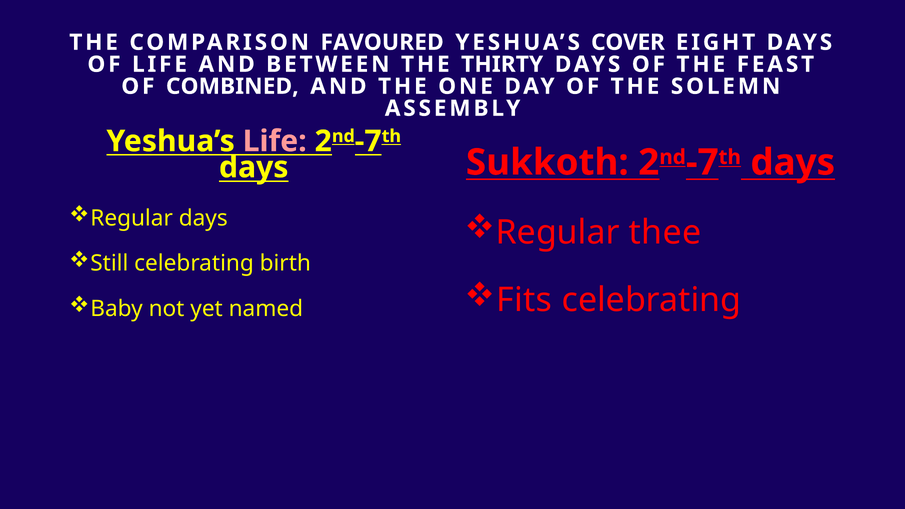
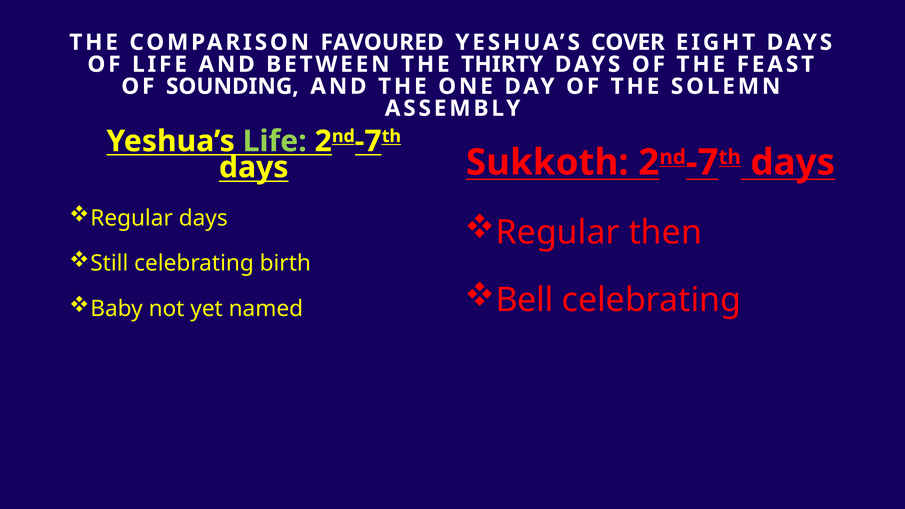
COMBINED: COMBINED -> SOUNDING
Life at (275, 141) colour: pink -> light green
thee: thee -> then
Fits: Fits -> Bell
